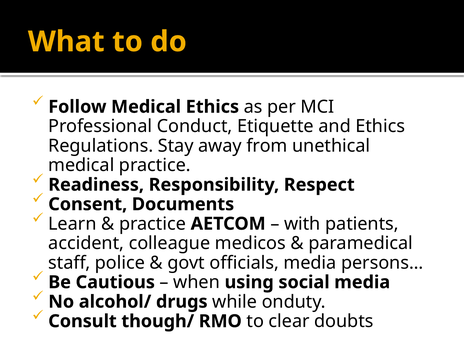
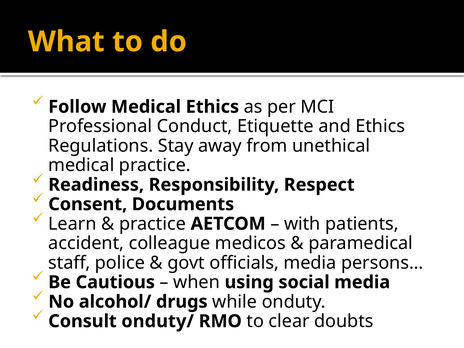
though/: though/ -> onduty/
